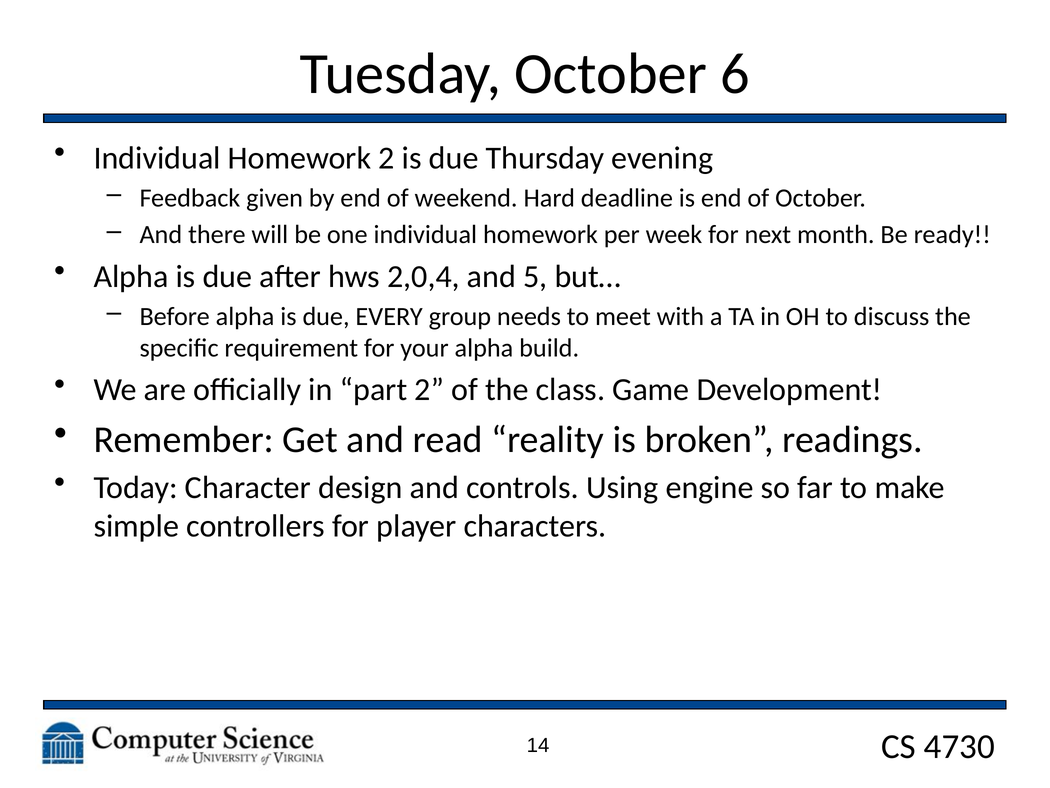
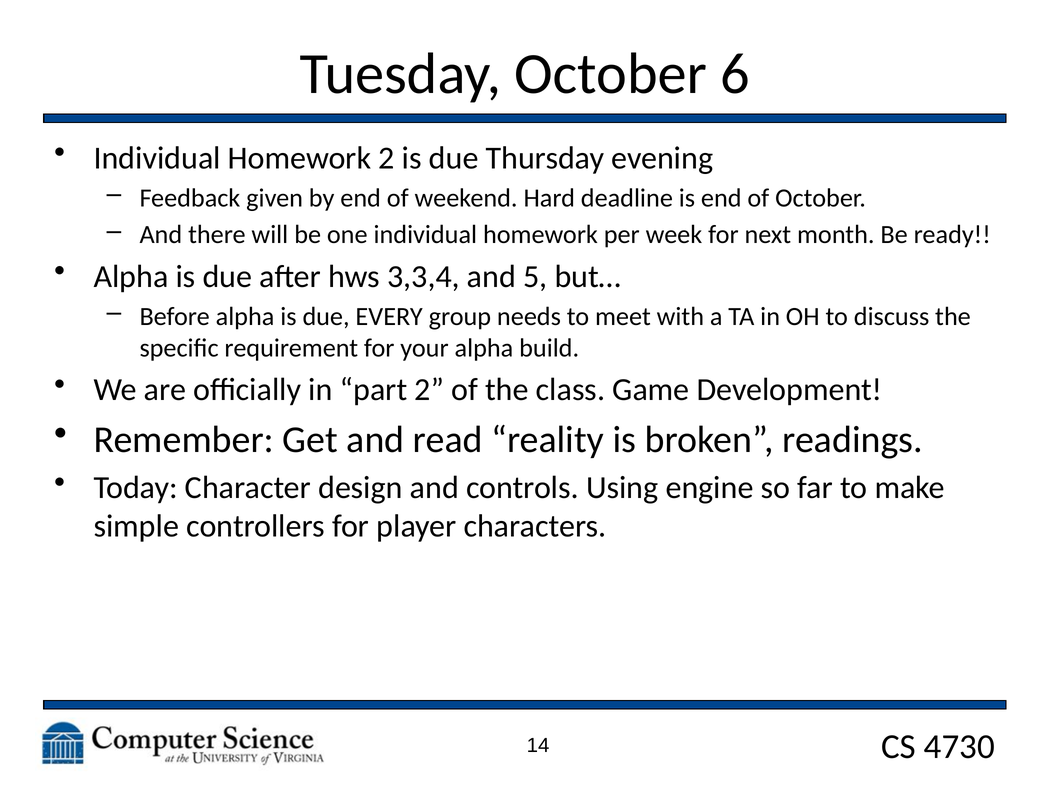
2,0,4: 2,0,4 -> 3,3,4
